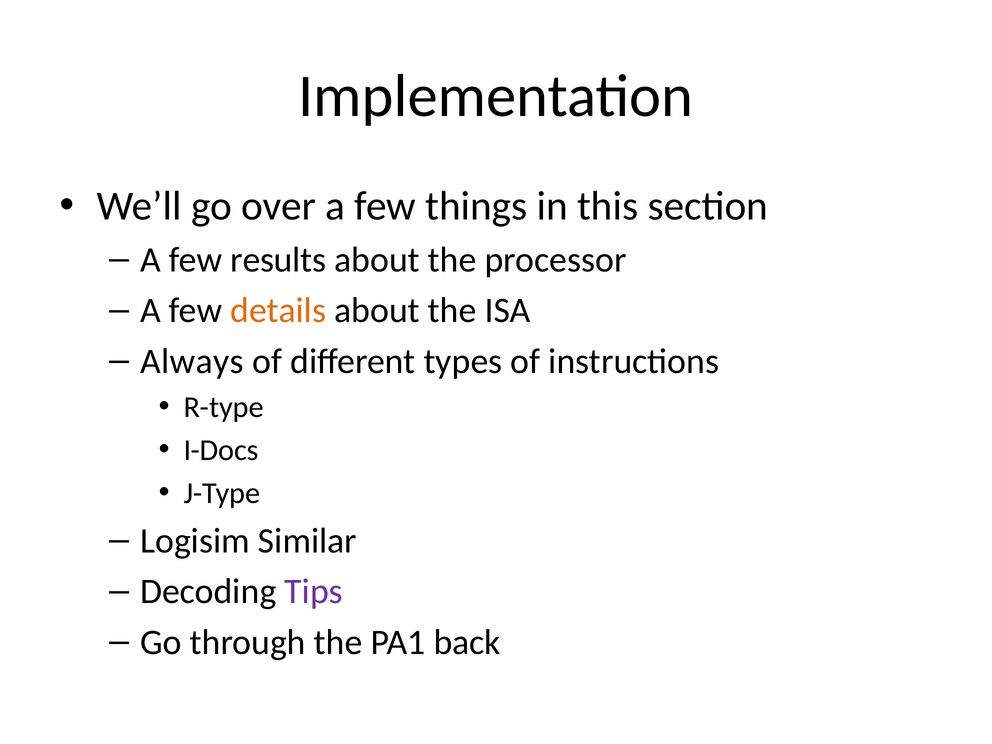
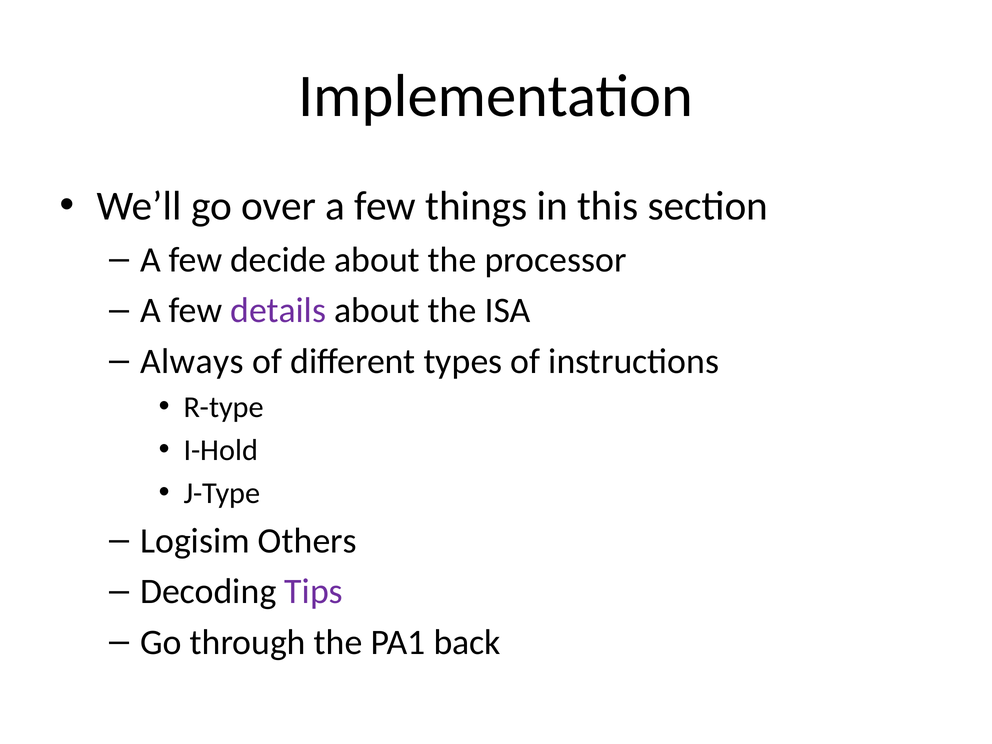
results: results -> decide
details colour: orange -> purple
I-Docs: I-Docs -> I-Hold
Similar: Similar -> Others
